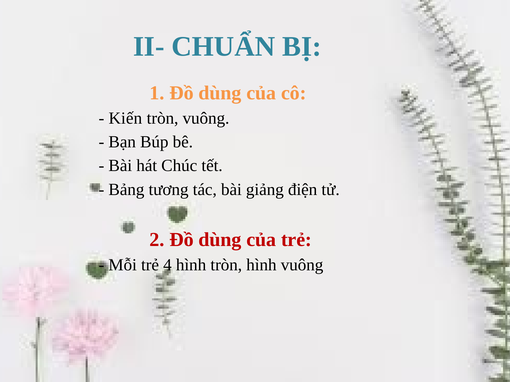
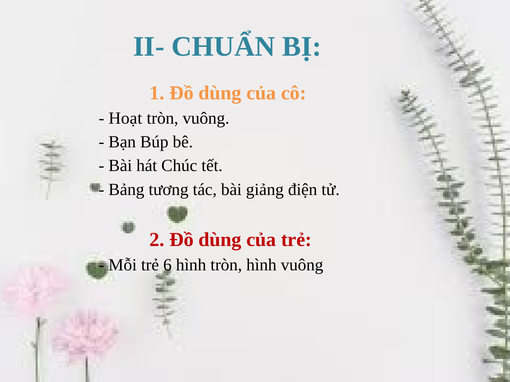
Kiến: Kiến -> Hoạt
4: 4 -> 6
